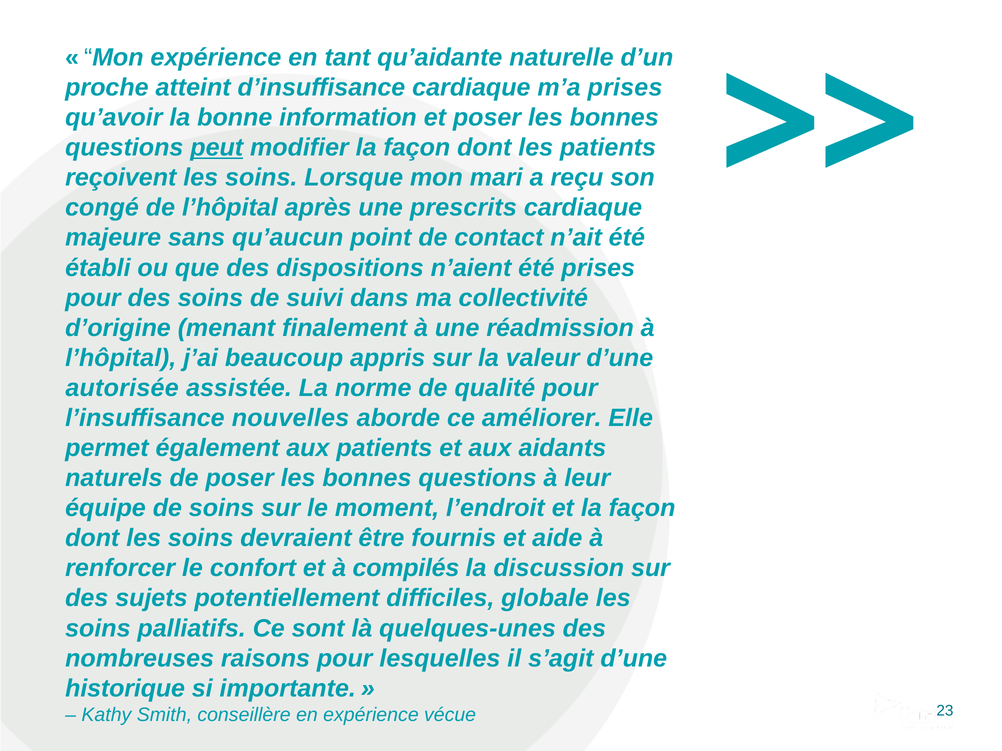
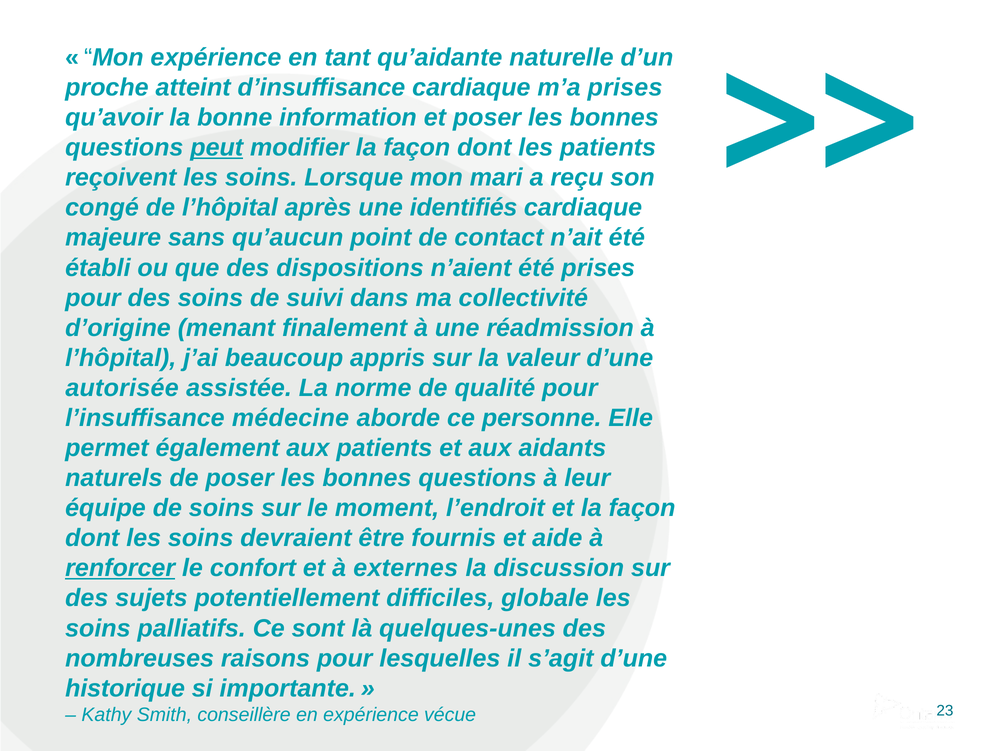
prescrits: prescrits -> identifiés
nouvelles: nouvelles -> médecine
améliorer: améliorer -> personne
renforcer underline: none -> present
compilés: compilés -> externes
